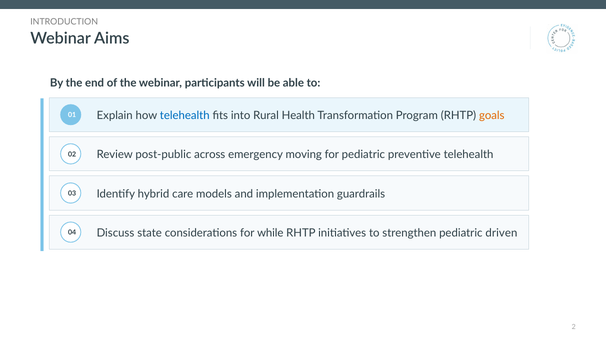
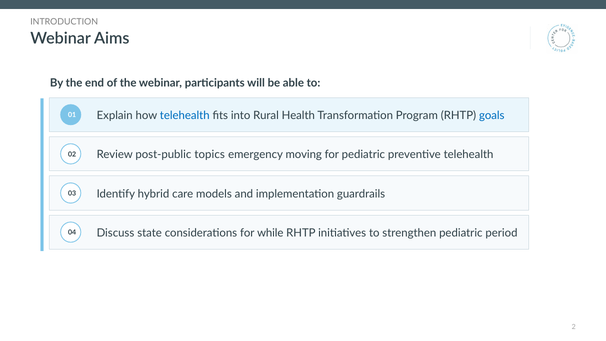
goals colour: orange -> blue
across: across -> topics
driven: driven -> period
